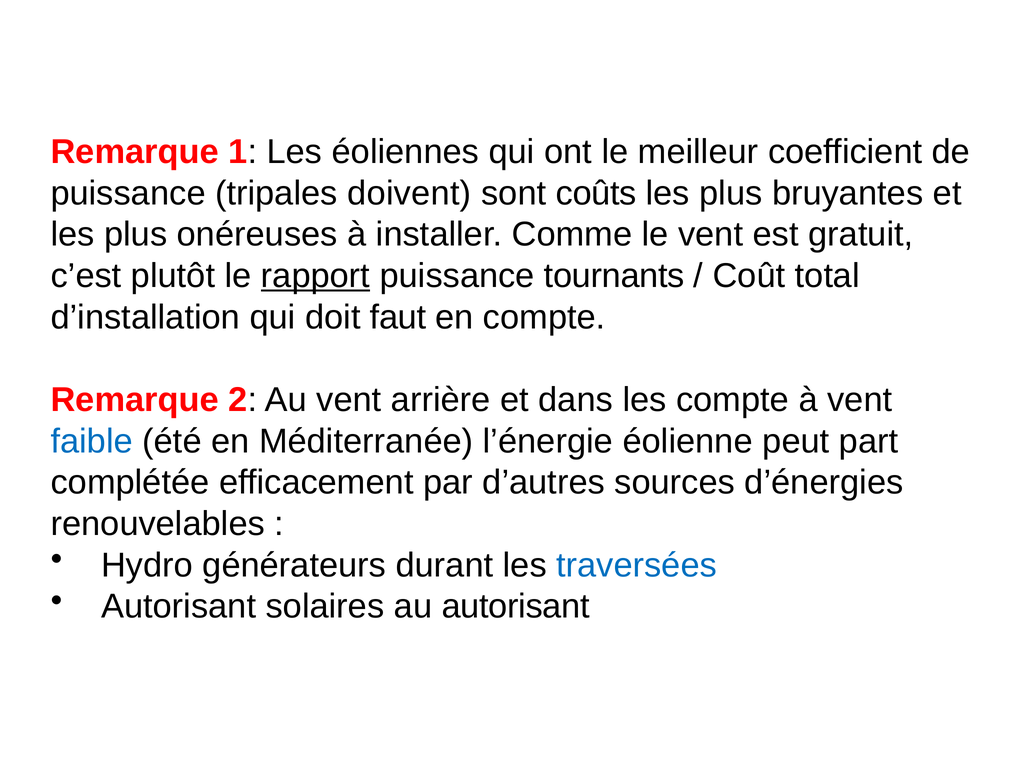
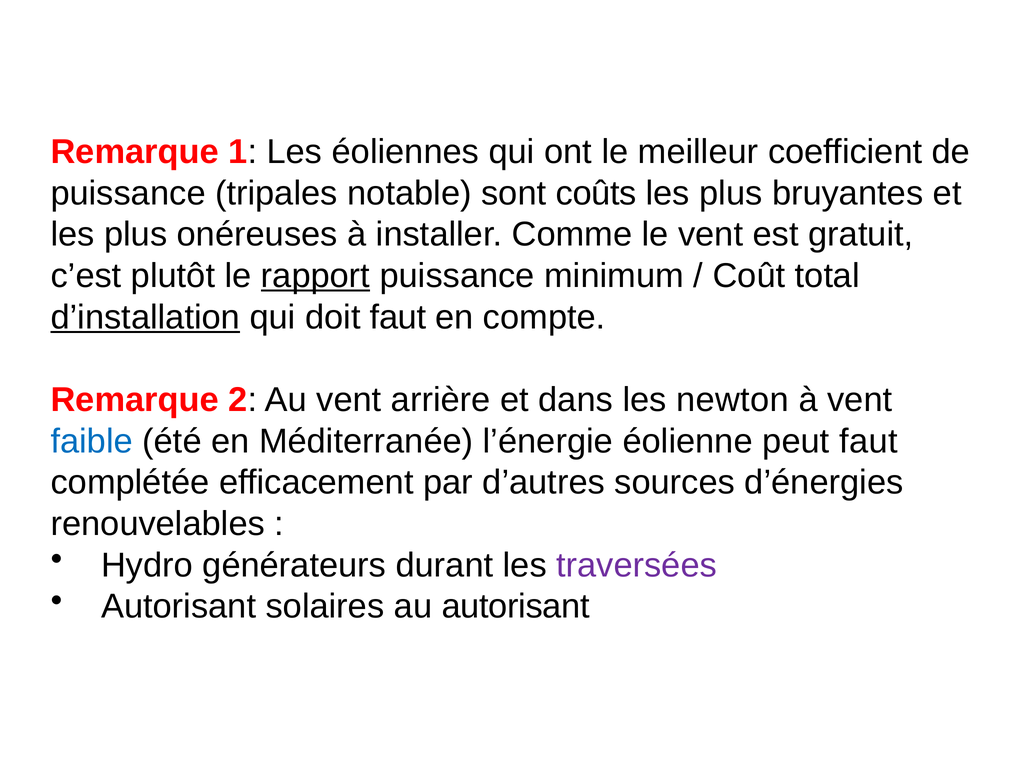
doivent: doivent -> notable
tournants: tournants -> minimum
d’installation underline: none -> present
les compte: compte -> newton
peut part: part -> faut
traversées colour: blue -> purple
